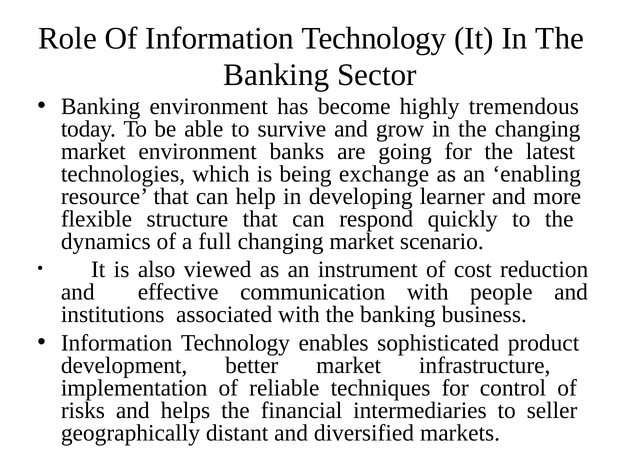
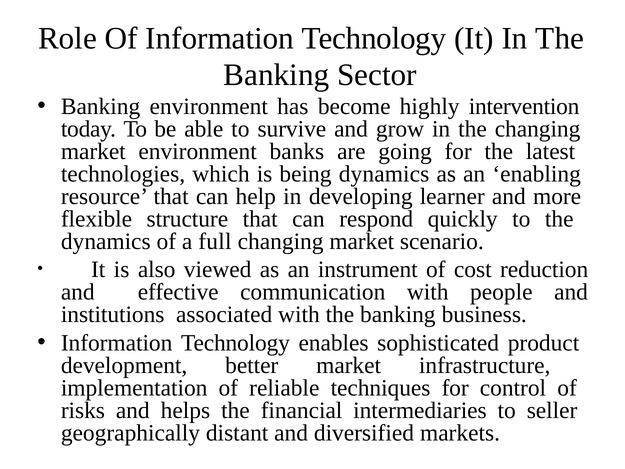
tremendous: tremendous -> intervention
being exchange: exchange -> dynamics
